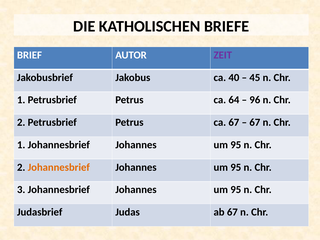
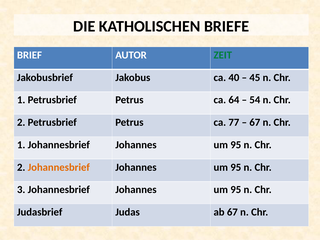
ZEIT colour: purple -> green
96: 96 -> 54
ca 67: 67 -> 77
